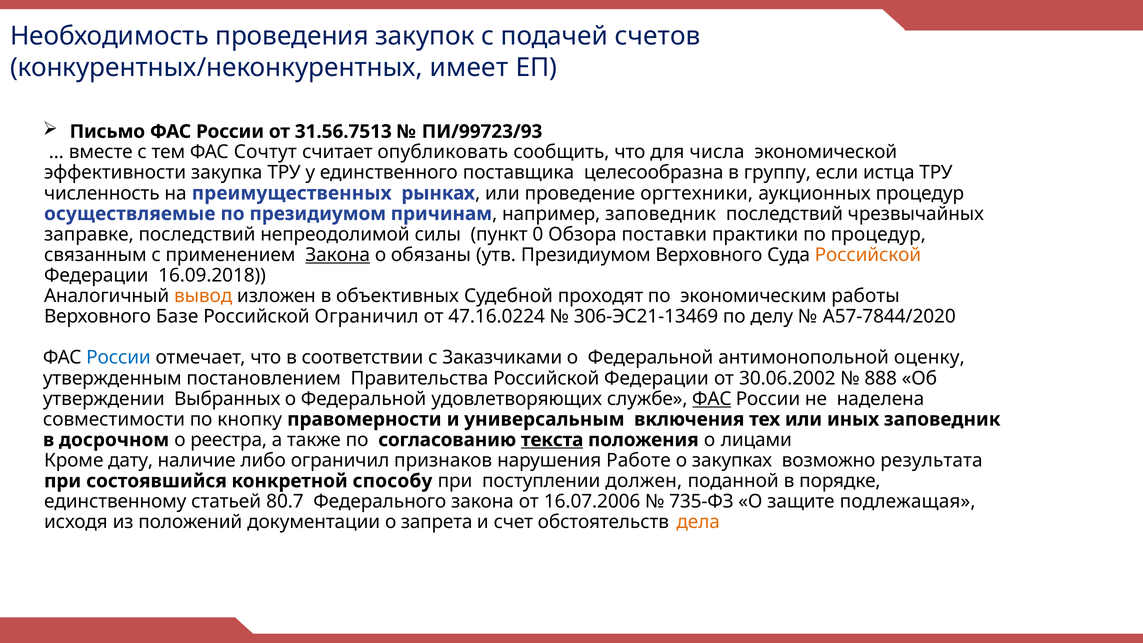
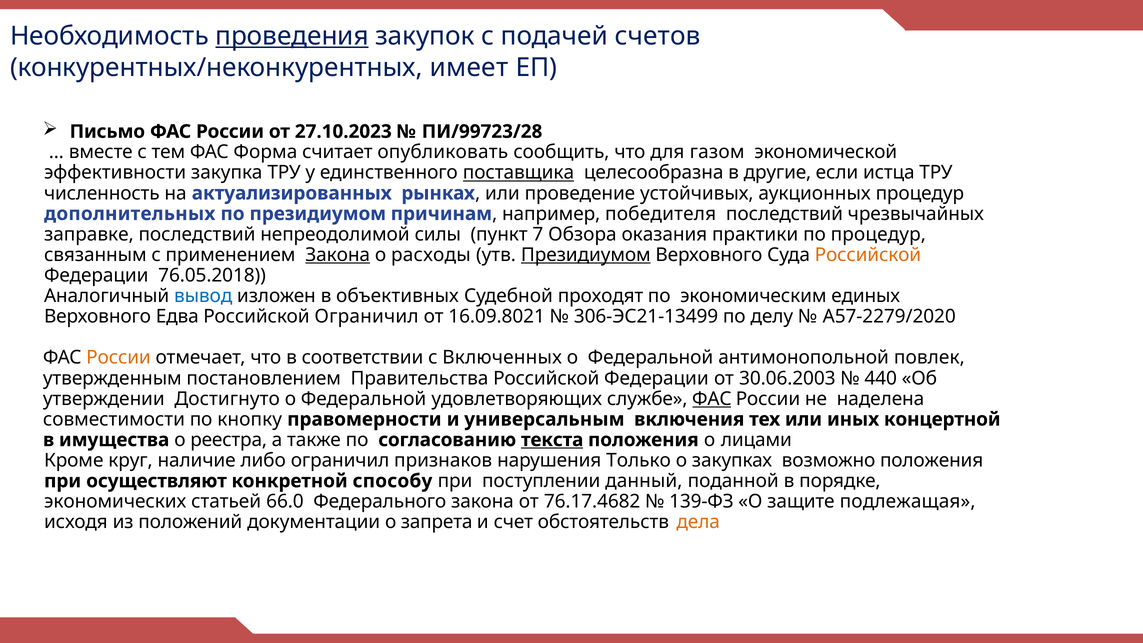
проведения underline: none -> present
31.56.7513: 31.56.7513 -> 27.10.2023
ПИ/99723/93: ПИ/99723/93 -> ПИ/99723/28
Сочтут: Сочтут -> Форма
числа: числа -> газом
поставщика underline: none -> present
группу: группу -> другие
преимущественных: преимущественных -> актуализированных
оргтехники: оргтехники -> устойчивых
осуществляемые: осуществляемые -> дополнительных
например заповедник: заповедник -> победителя
0: 0 -> 7
поставки: поставки -> оказания
обязаны: обязаны -> расходы
Президиумом at (586, 255) underline: none -> present
16.09.2018: 16.09.2018 -> 76.05.2018
вывод colour: orange -> blue
работы: работы -> единых
Базе: Базе -> Едва
47.16.0224: 47.16.0224 -> 16.09.8021
306-ЭС21-13469: 306-ЭС21-13469 -> 306-ЭС21-13499
А57-7844/2020: А57-7844/2020 -> А57-2279/2020
России at (118, 358) colour: blue -> orange
Заказчиками: Заказчиками -> Включенных
оценку: оценку -> повлек
30.06.2002: 30.06.2002 -> 30.06.2003
888: 888 -> 440
Выбранных: Выбранных -> Достигнуто
иных заповедник: заповедник -> концертной
досрочном: досрочном -> имущества
дату: дату -> круг
Работе: Работе -> Только
возможно результата: результата -> положения
состоявшийся: состоявшийся -> осуществляют
должен: должен -> данный
единственному: единственному -> экономических
80.7: 80.7 -> 66.0
16.07.2006: 16.07.2006 -> 76.17.4682
735-ФЗ: 735-ФЗ -> 139-ФЗ
